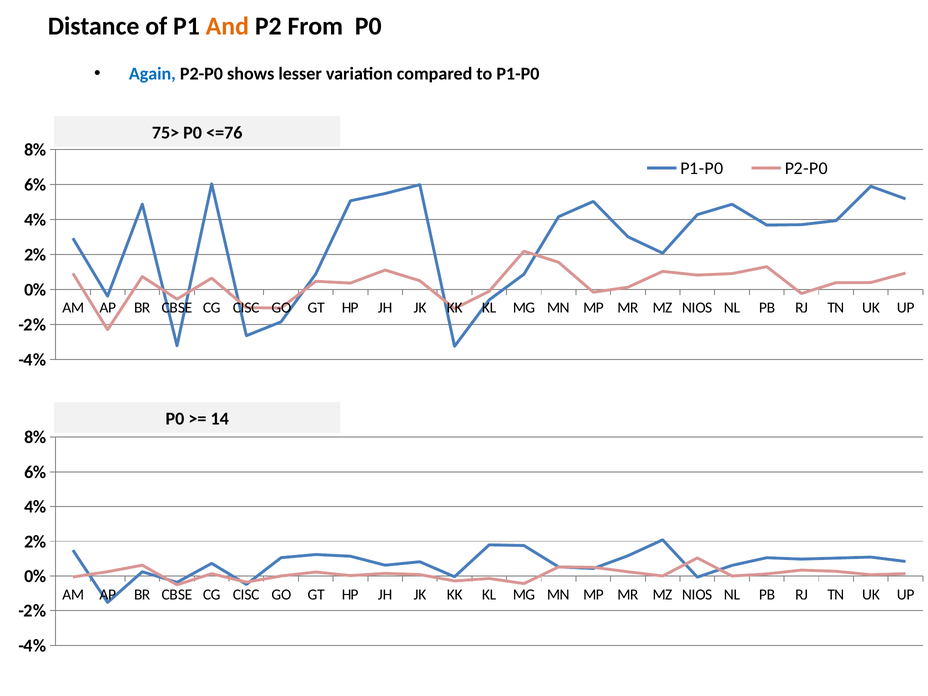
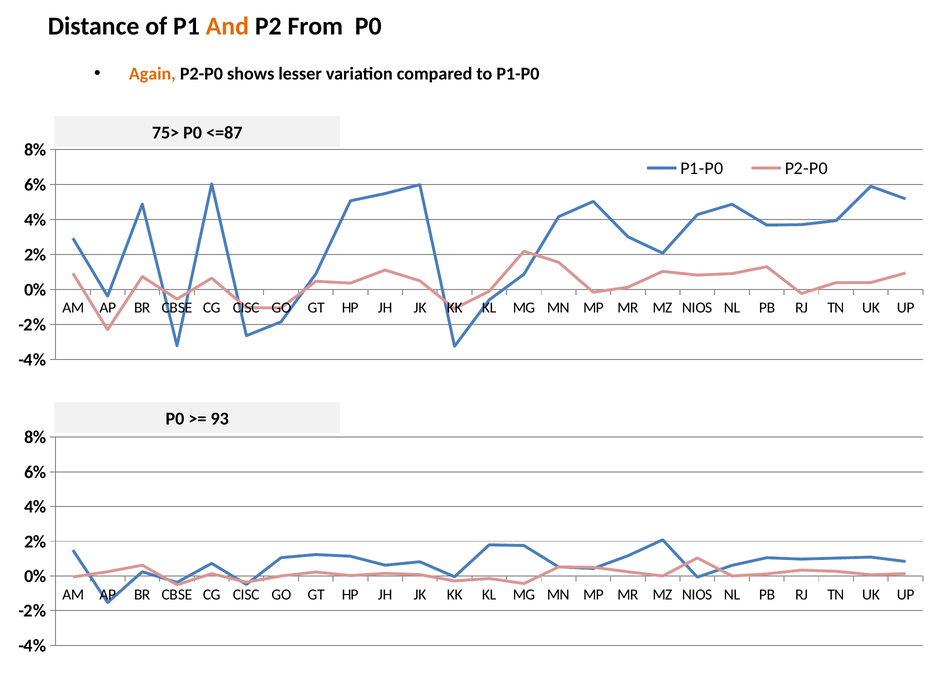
Again colour: blue -> orange
<=76: <=76 -> <=87
14: 14 -> 93
